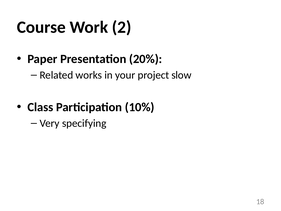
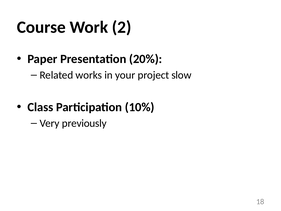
specifying: specifying -> previously
